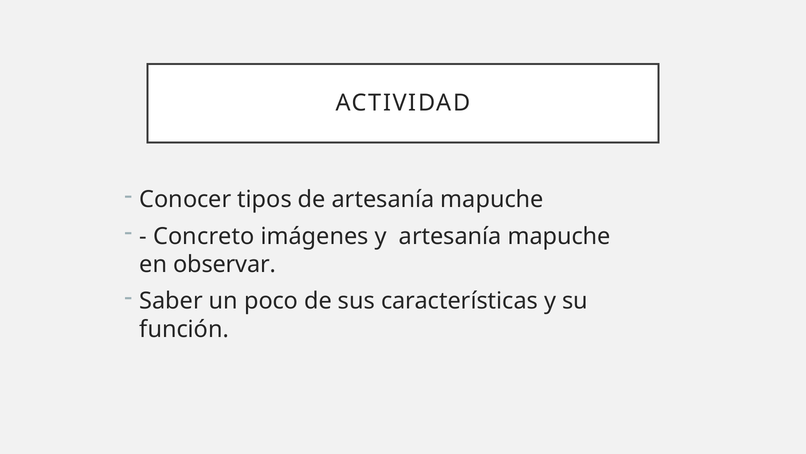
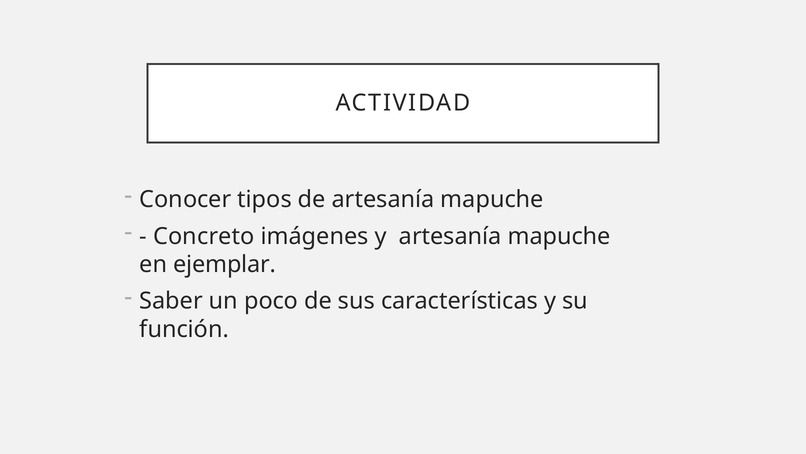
observar: observar -> ejemplar
